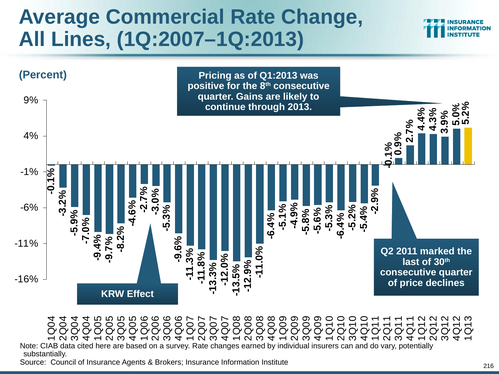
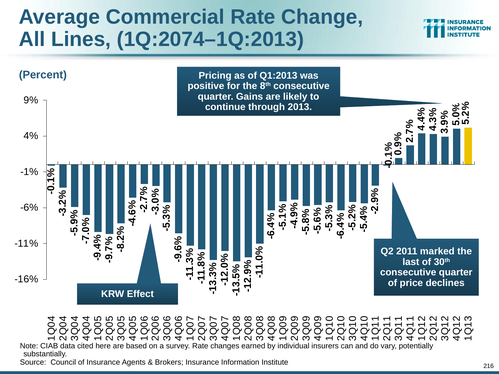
1Q:2007–1Q:2013: 1Q:2007–1Q:2013 -> 1Q:2074–1Q:2013
